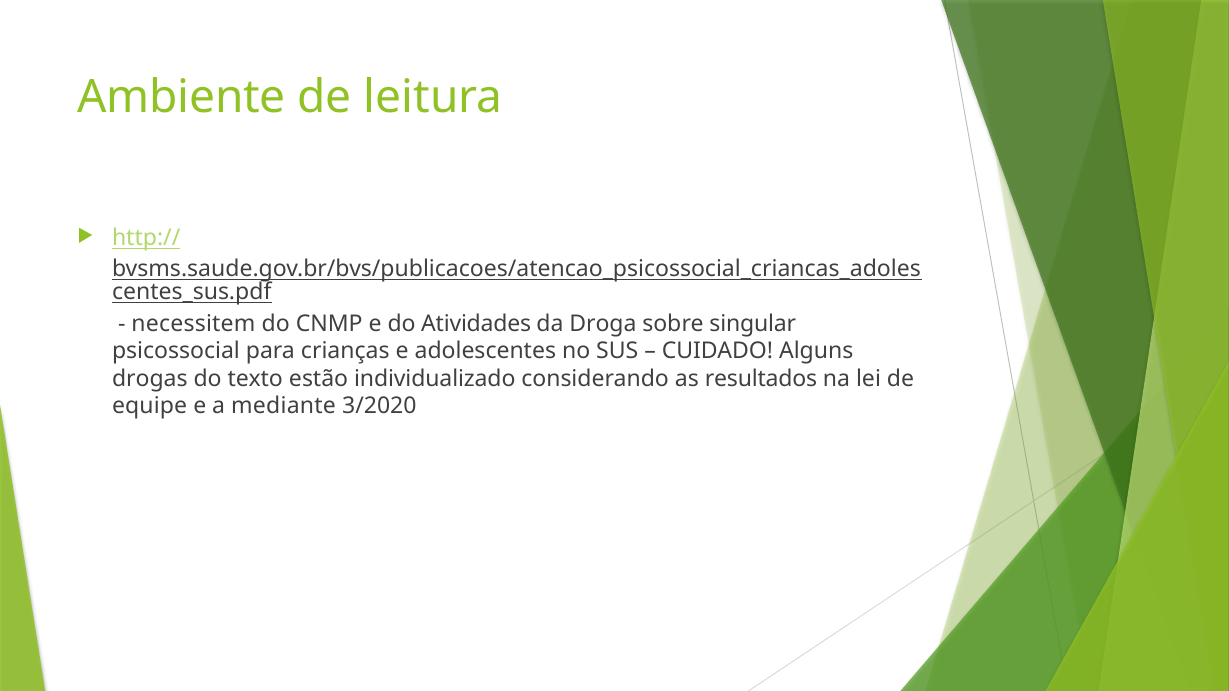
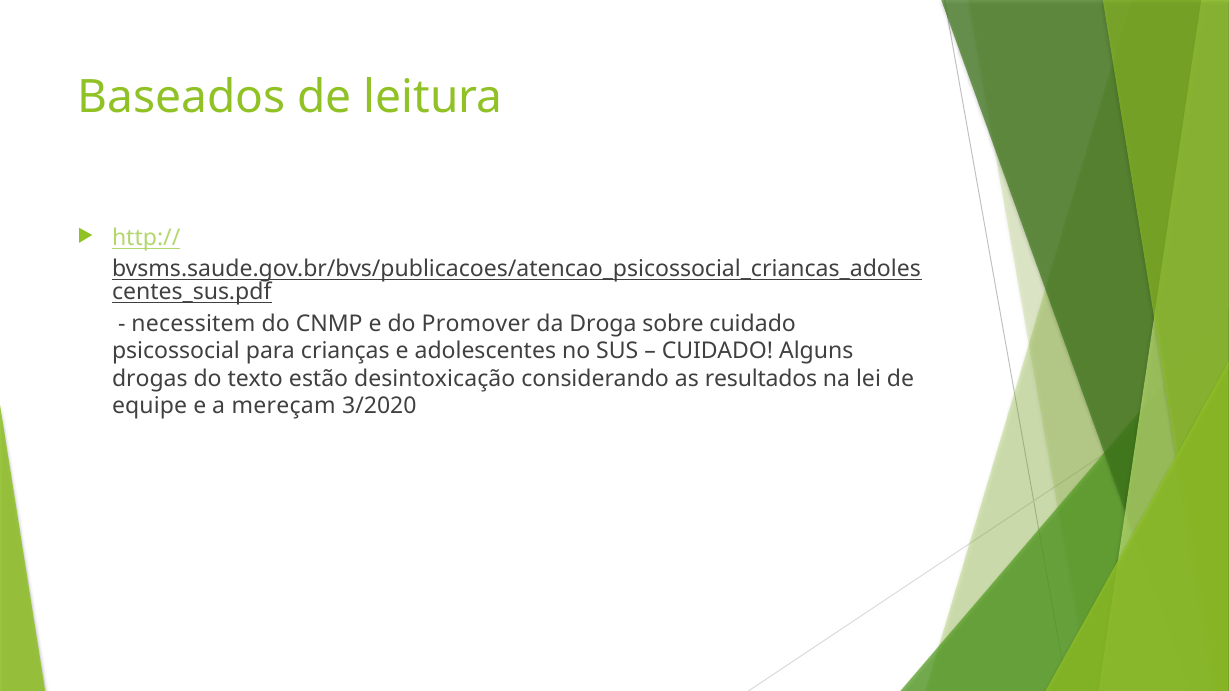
Ambiente: Ambiente -> Baseados
Atividades: Atividades -> Promover
sobre singular: singular -> cuidado
individualizado: individualizado -> desintoxicação
mediante: mediante -> mereçam
